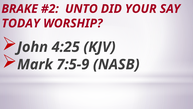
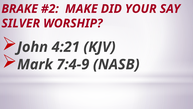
UNTO: UNTO -> MAKE
TODAY: TODAY -> SILVER
4:25: 4:25 -> 4:21
7:5-9: 7:5-9 -> 7:4-9
